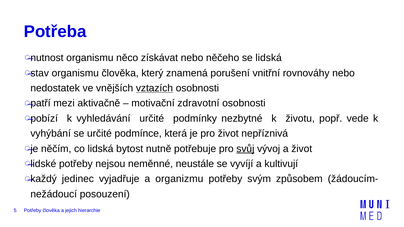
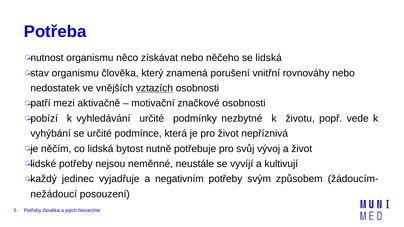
zdravotní: zdravotní -> značkové
svůj underline: present -> none
organizmu: organizmu -> negativním
